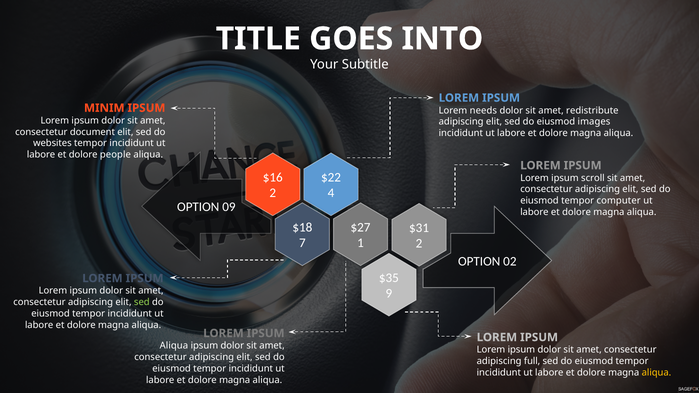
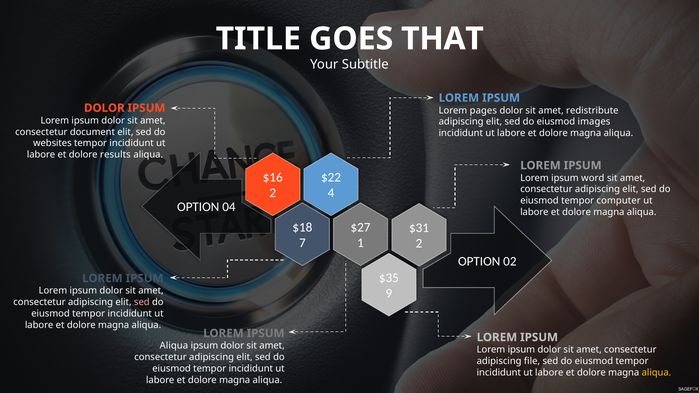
INTO: INTO -> THAT
MINIM at (104, 108): MINIM -> DOLOR
needs: needs -> pages
people: people -> results
scroll: scroll -> word
09: 09 -> 04
sed at (142, 302) colour: light green -> pink
full: full -> file
